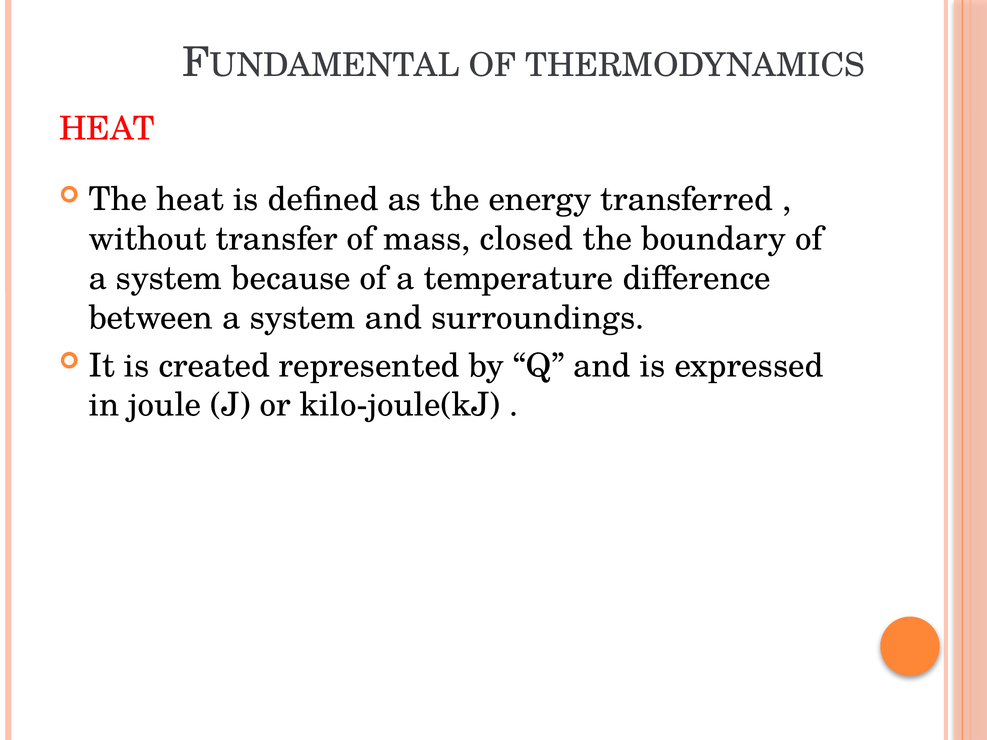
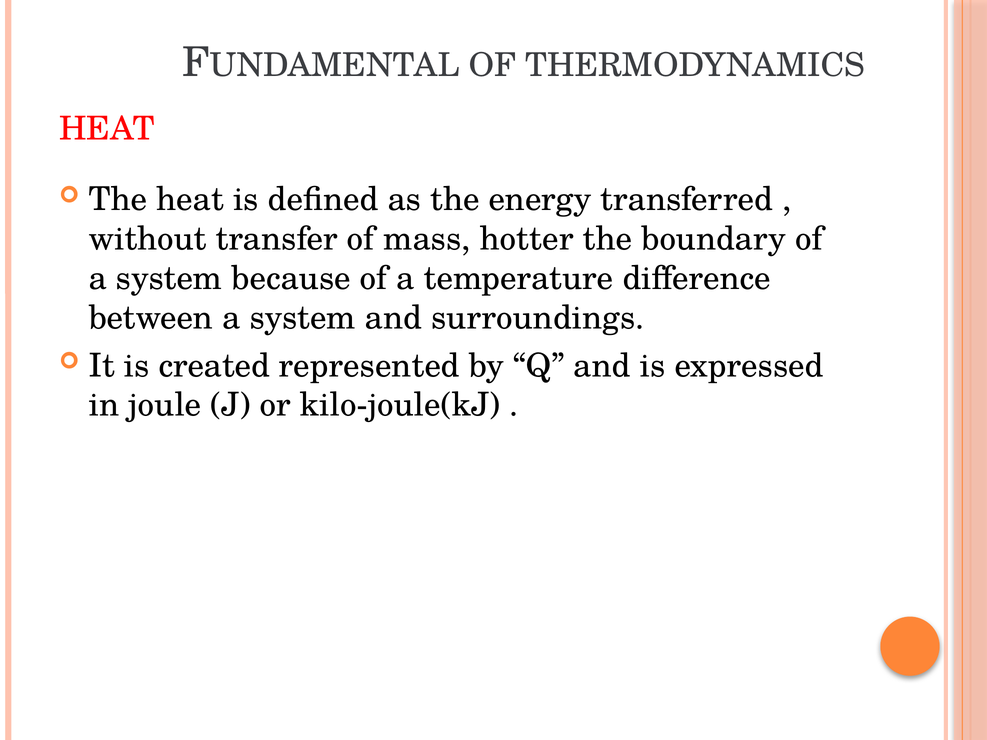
closed: closed -> hotter
